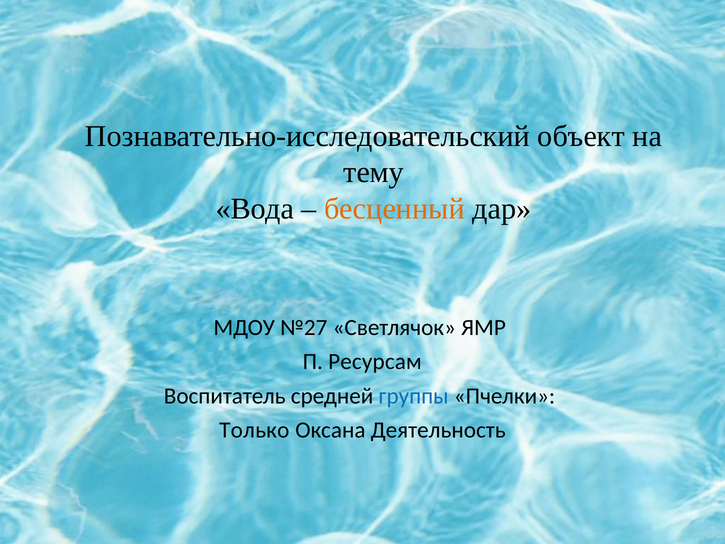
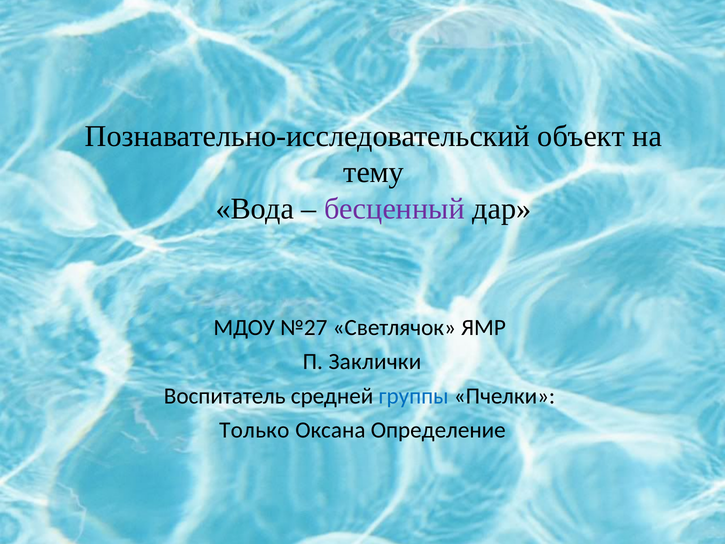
бесценный colour: orange -> purple
Ресурсам: Ресурсам -> Заклички
Деятельность: Деятельность -> Определение
